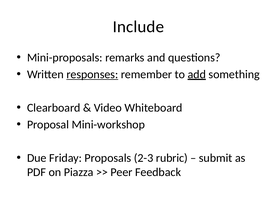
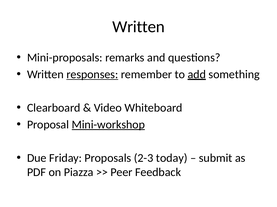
Include at (138, 27): Include -> Written
Mini-workshop underline: none -> present
rubric: rubric -> today
